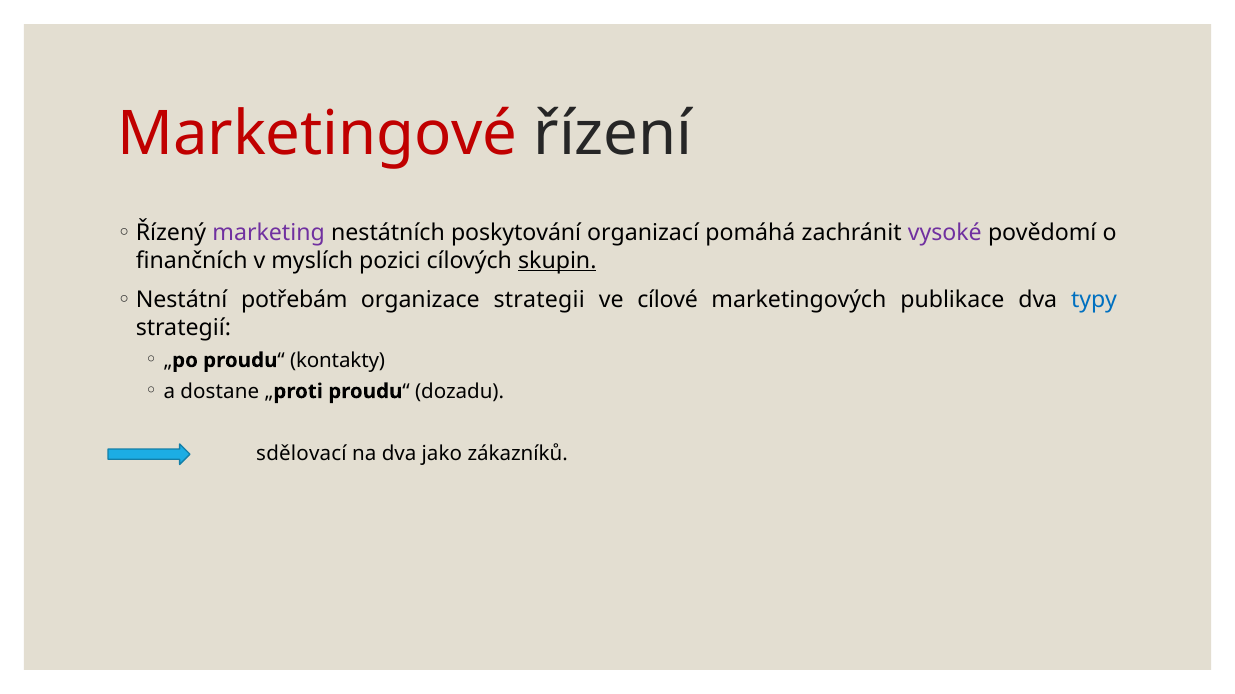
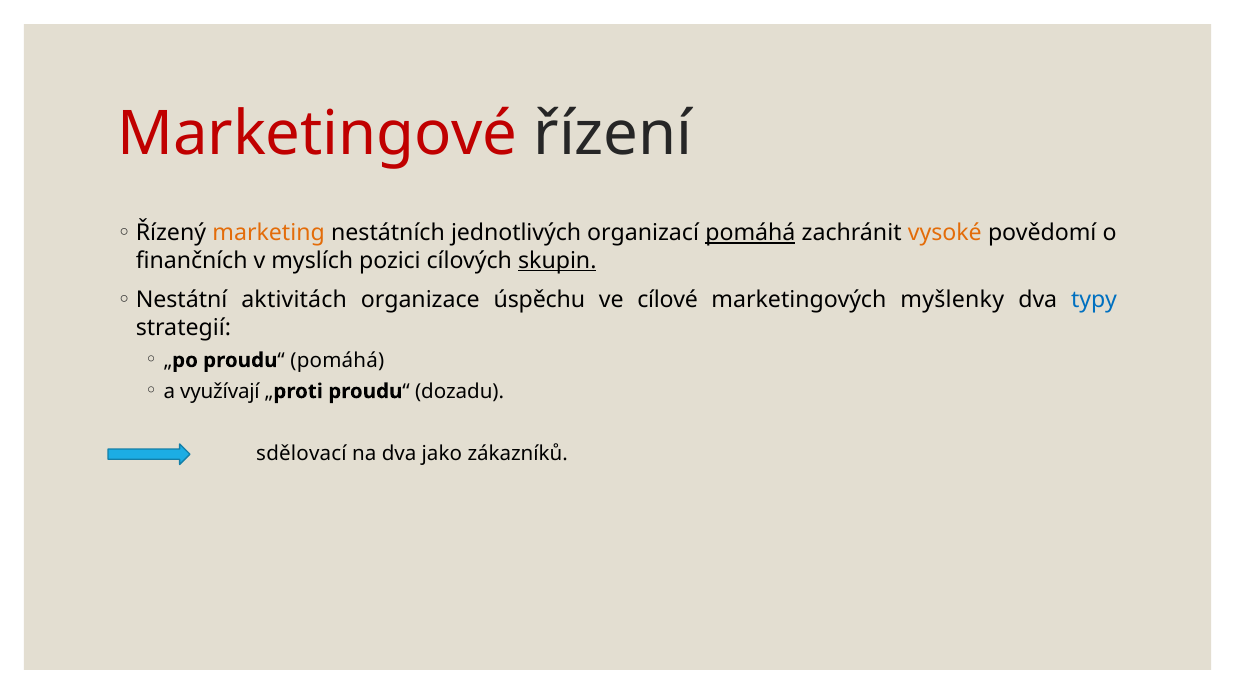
marketing colour: purple -> orange
poskytování: poskytování -> jednotlivých
pomáhá at (750, 233) underline: none -> present
vysoké colour: purple -> orange
potřebám: potřebám -> aktivitách
strategii: strategii -> úspěchu
publikace: publikace -> myšlenky
proudu“ kontakty: kontakty -> pomáhá
dostane: dostane -> využívají
